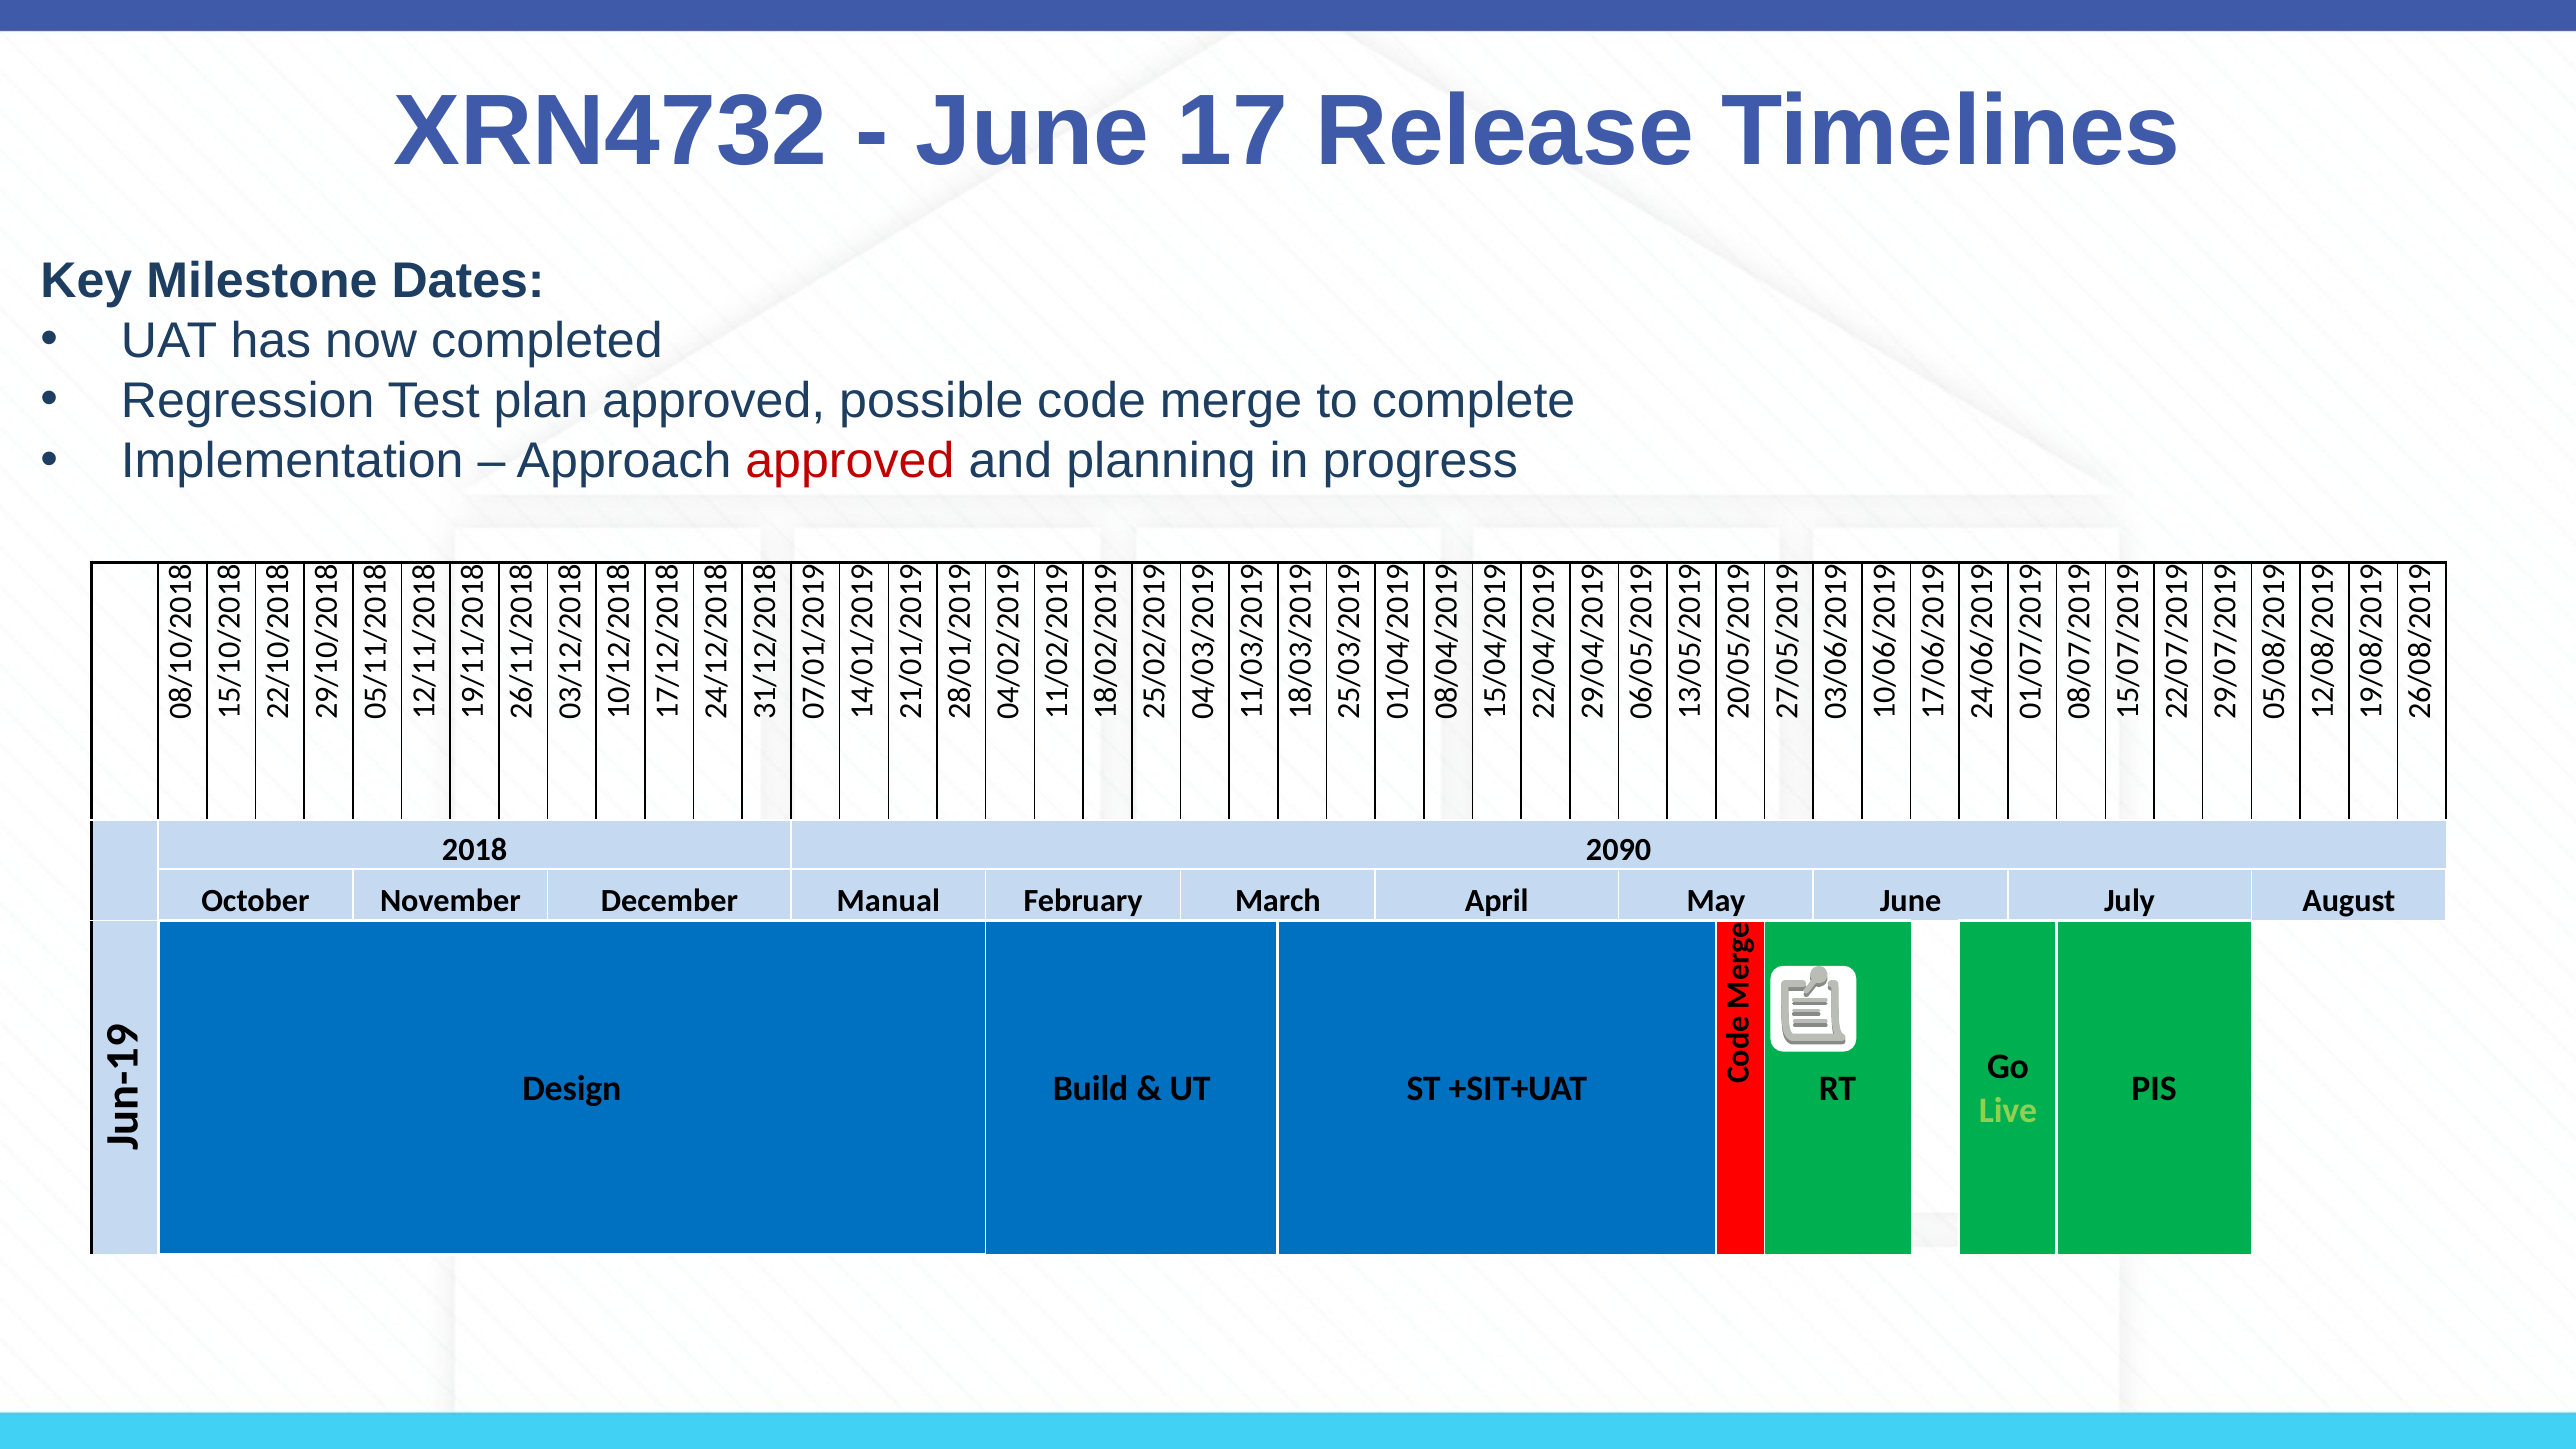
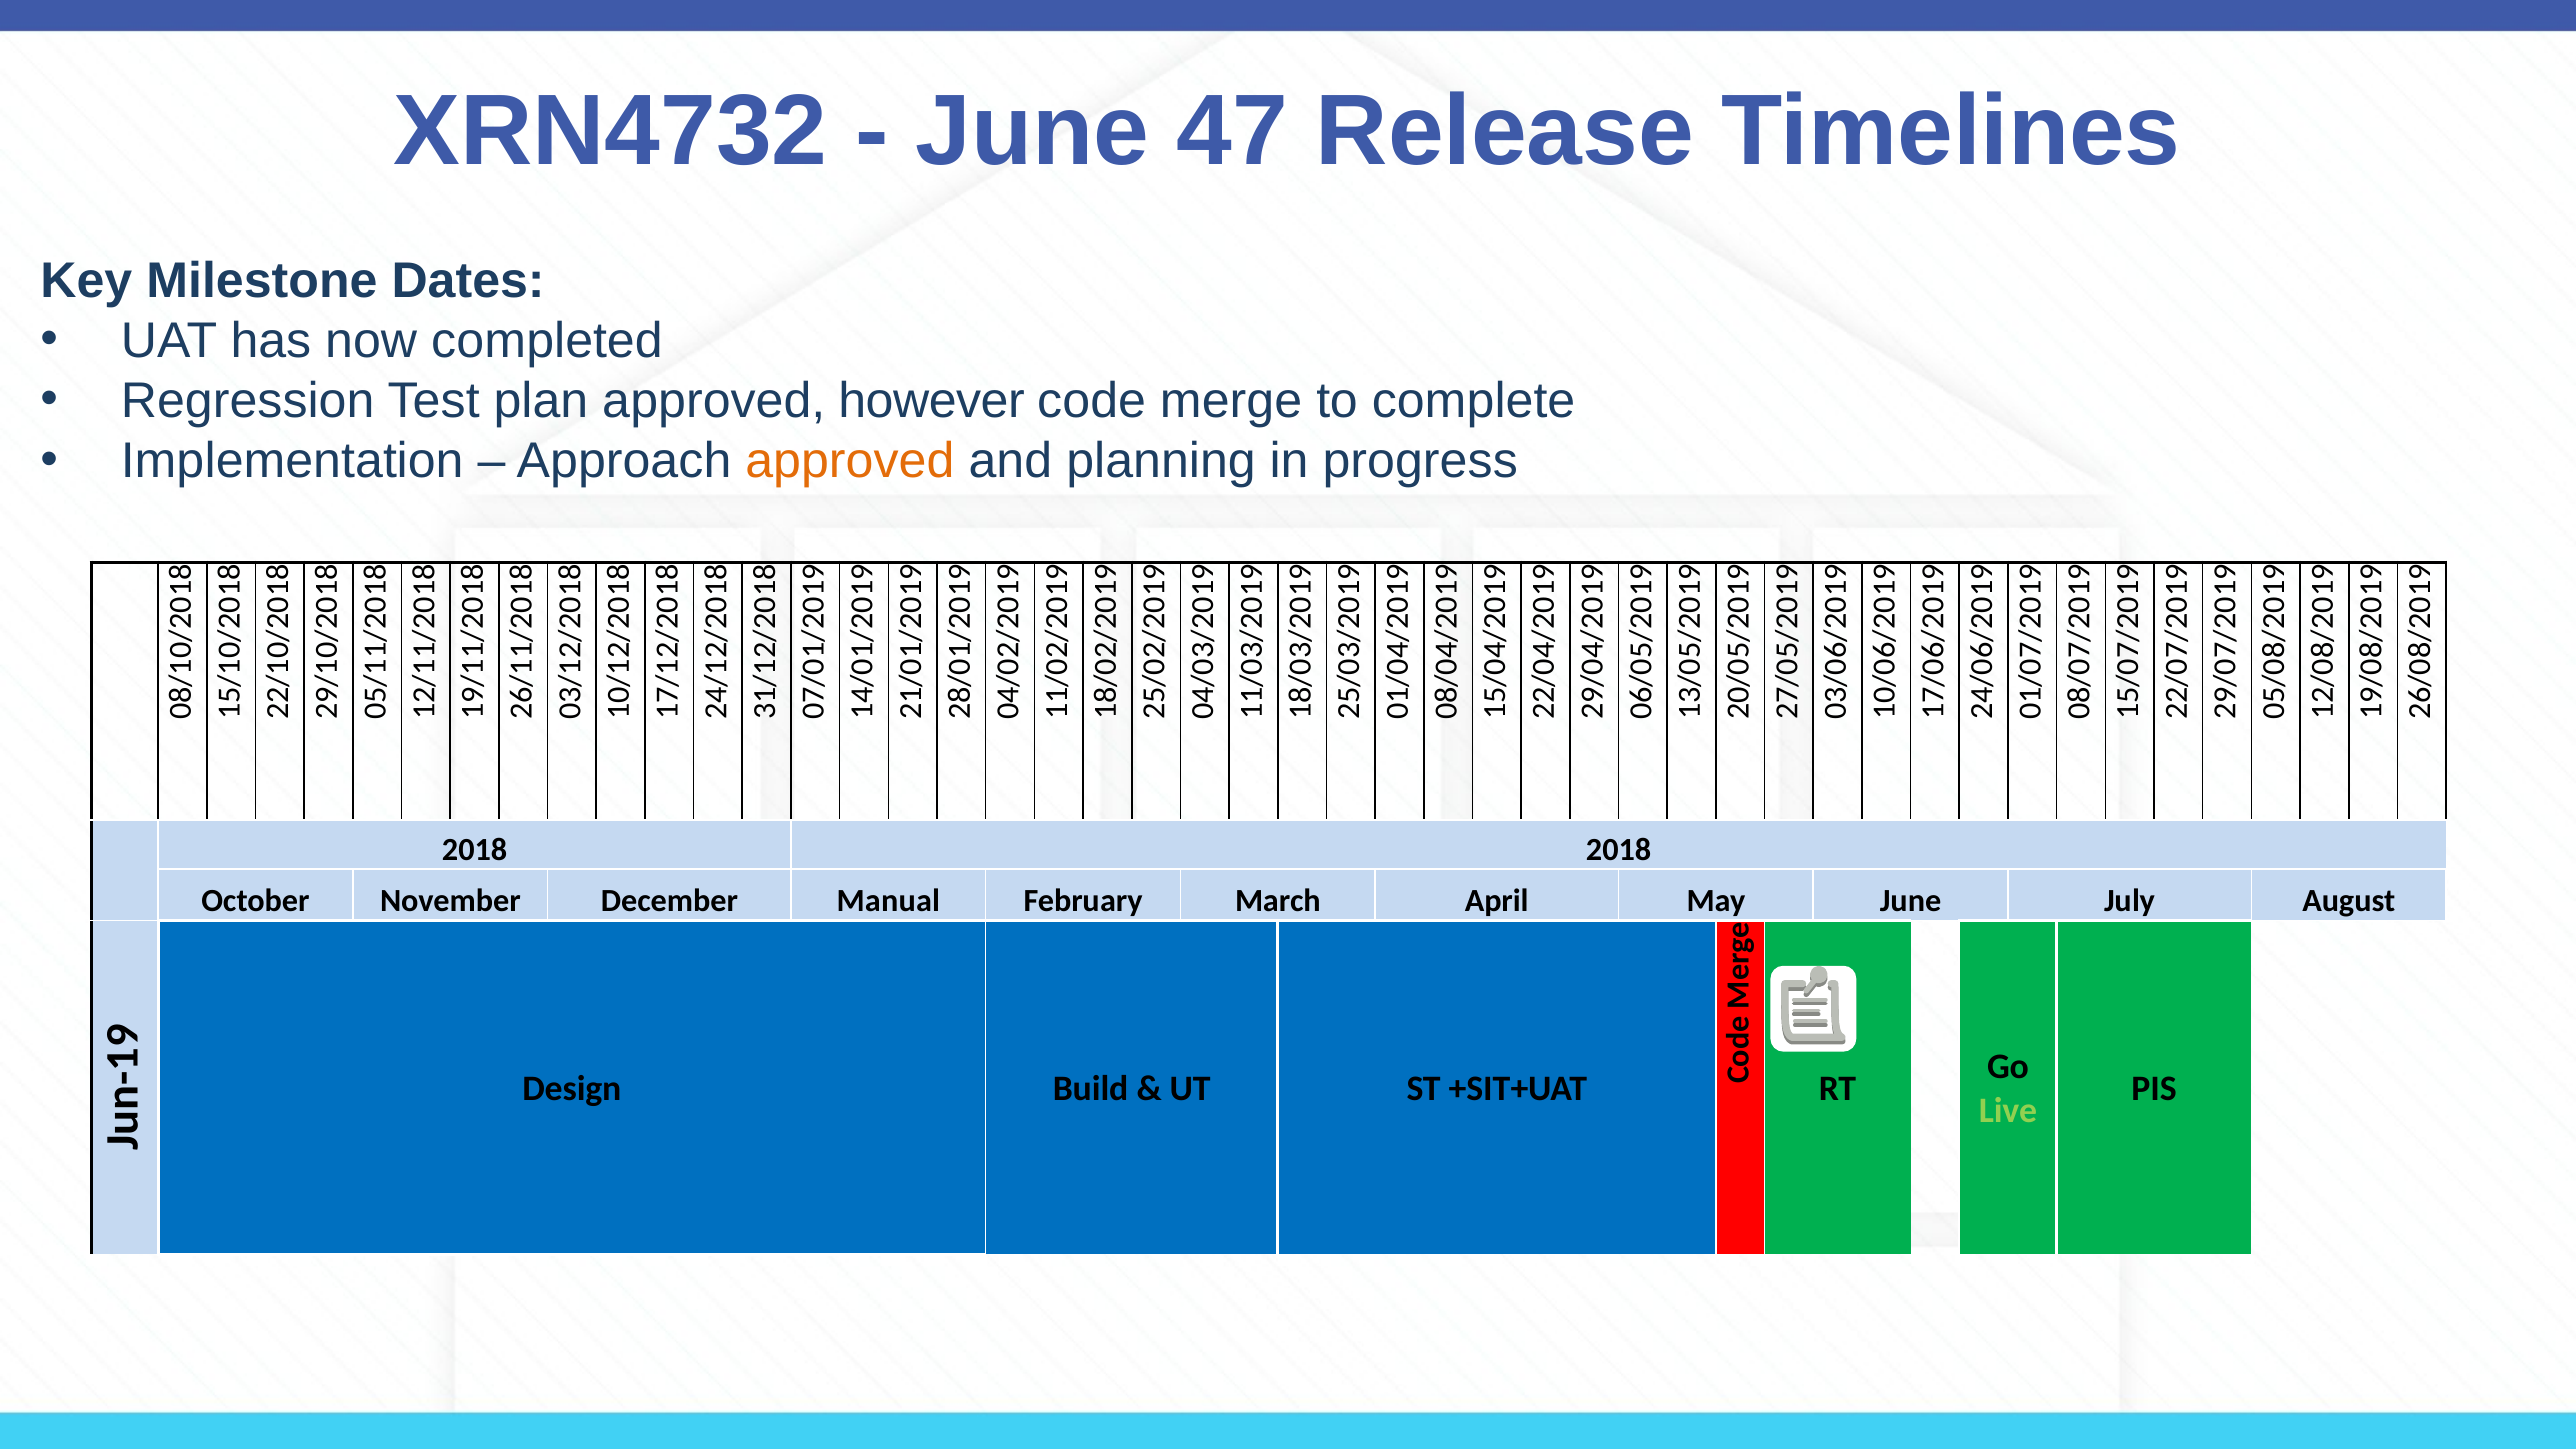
17: 17 -> 47
possible: possible -> however
approved at (850, 461) colour: red -> orange
2018 2090: 2090 -> 2018
